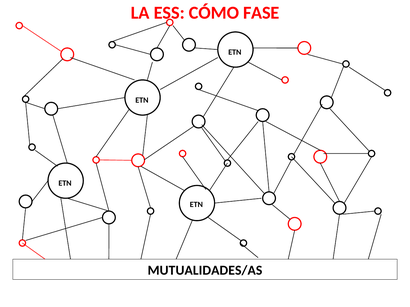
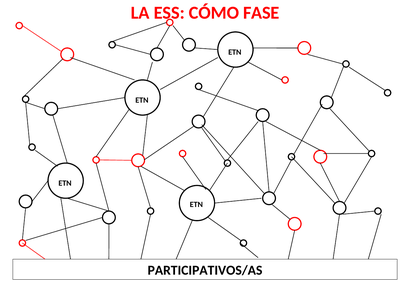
MUTUALIDADES/AS: MUTUALIDADES/AS -> PARTICIPATIVOS/AS
